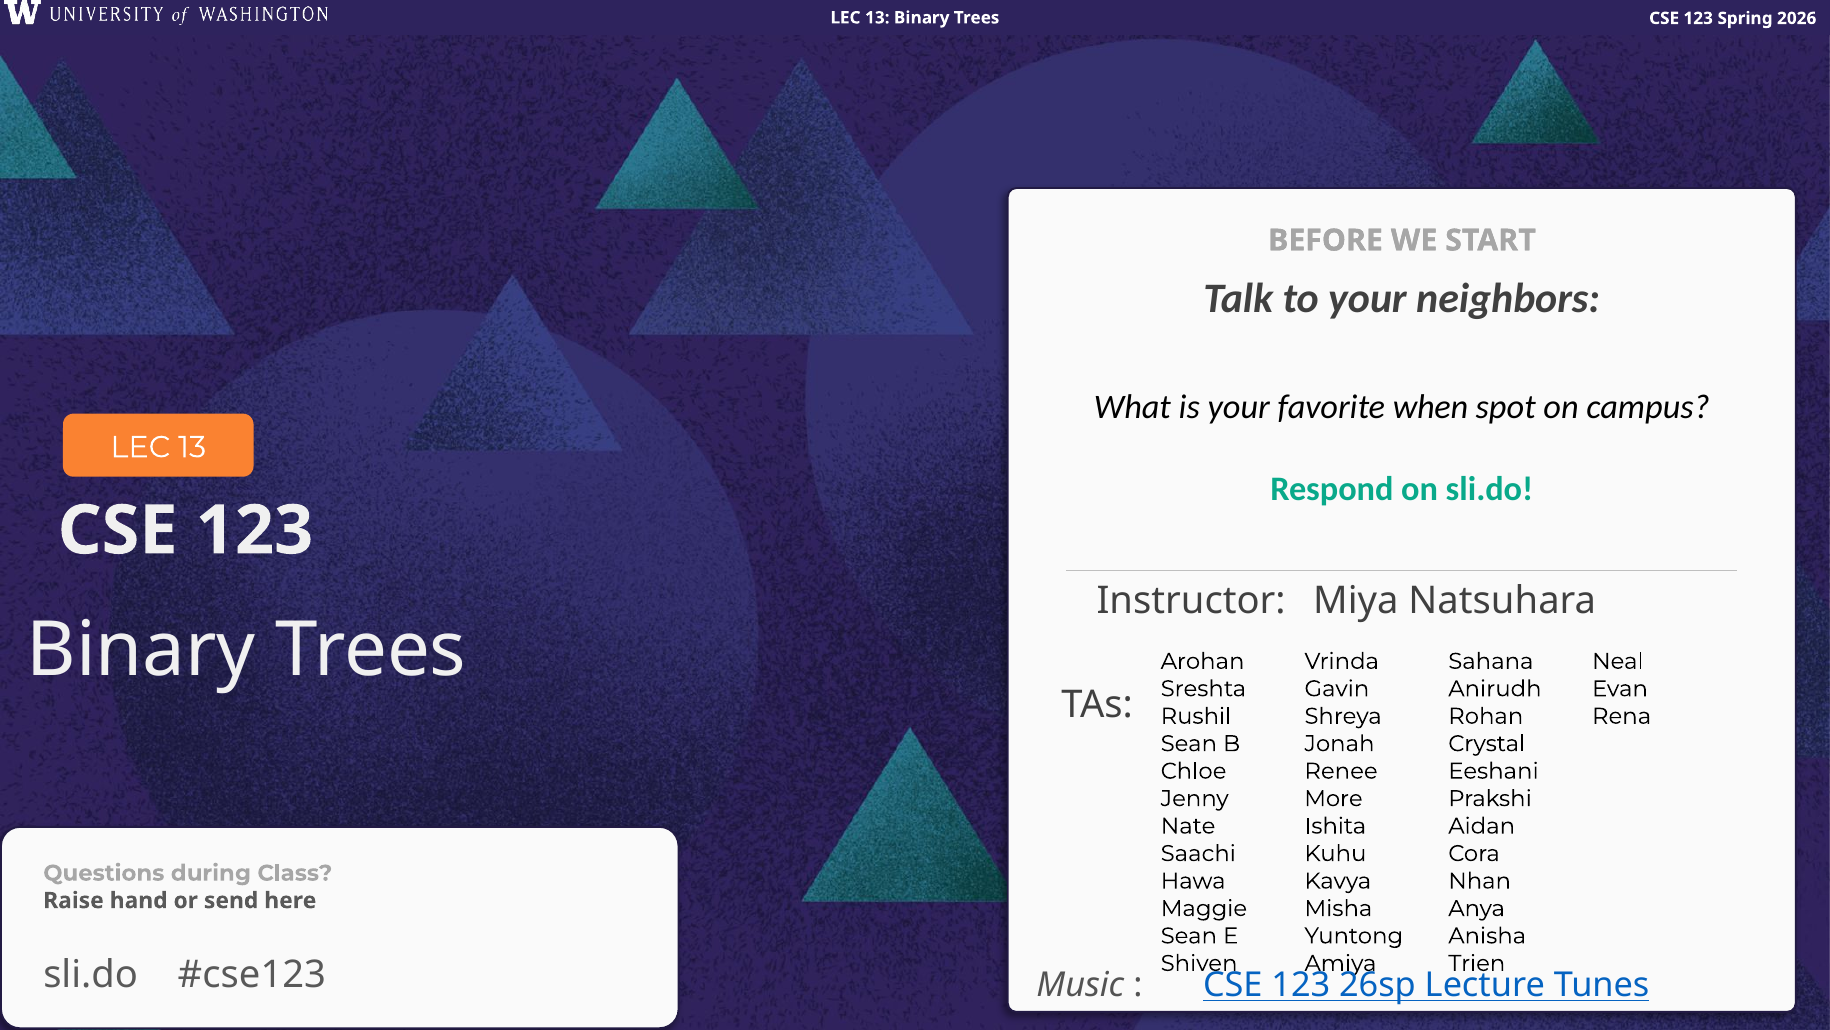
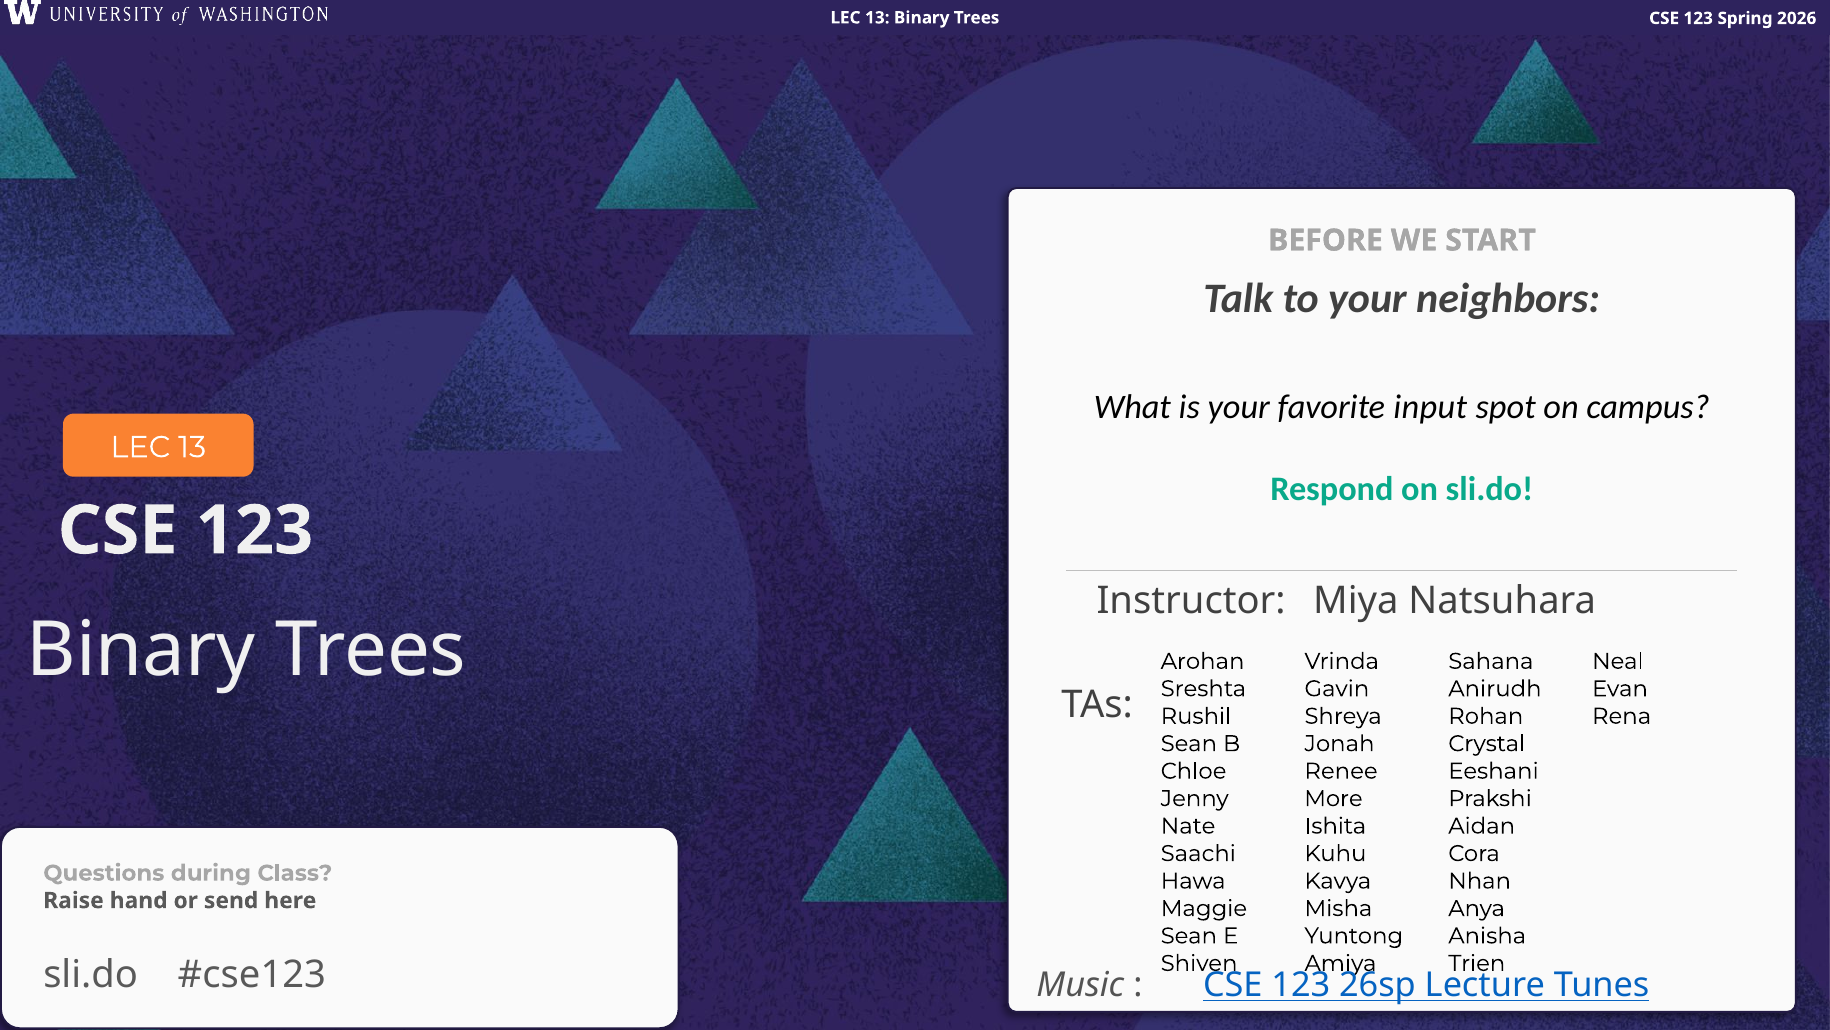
when: when -> input
